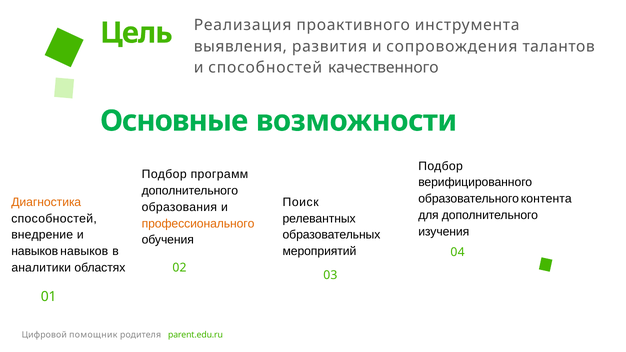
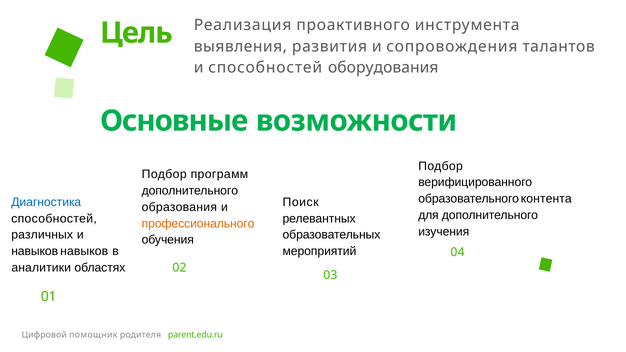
качественного: качественного -> оборудования
Диагностика colour: orange -> blue
внедрение: внедрение -> различных
